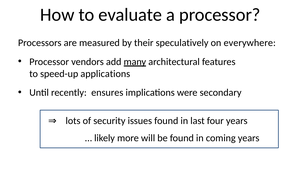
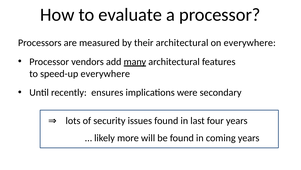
their speculatively: speculatively -> architectural
speed-up applications: applications -> everywhere
